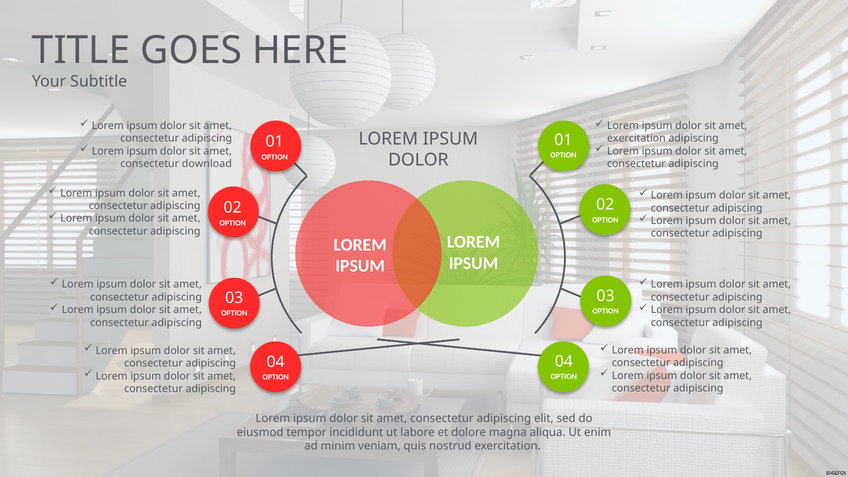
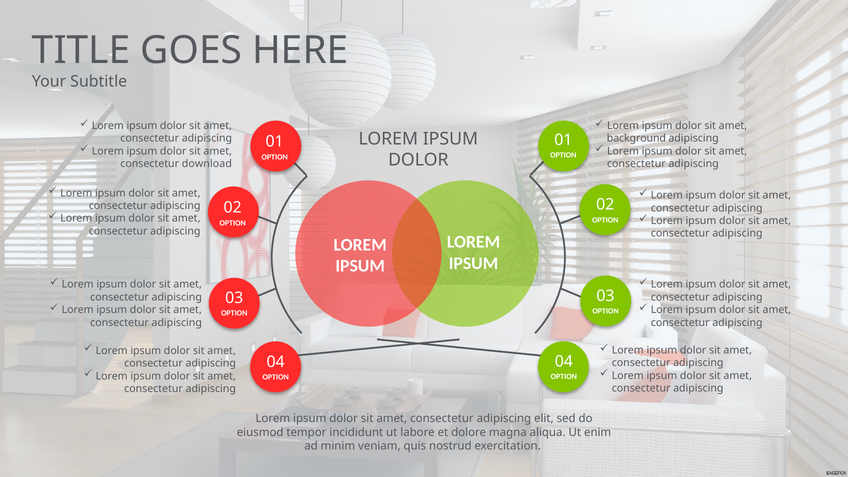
exercitation at (636, 138): exercitation -> background
